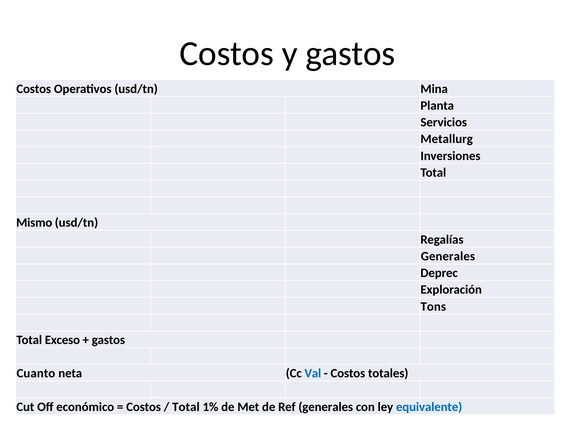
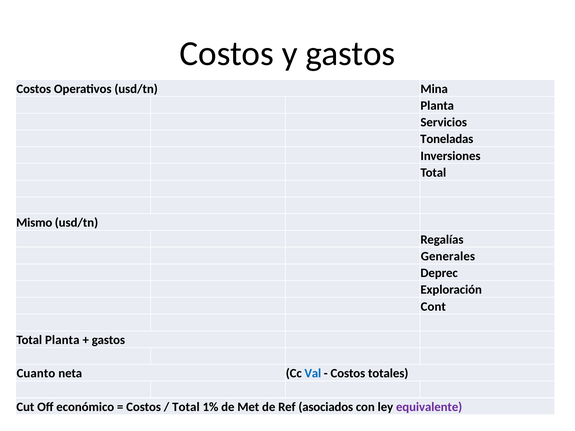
Metallurg: Metallurg -> Toneladas
Tons: Tons -> Cont
Total Exceso: Exceso -> Planta
Ref generales: generales -> asociados
equivalente colour: blue -> purple
